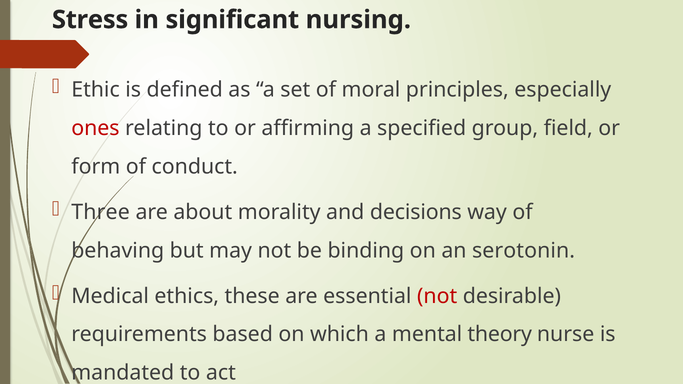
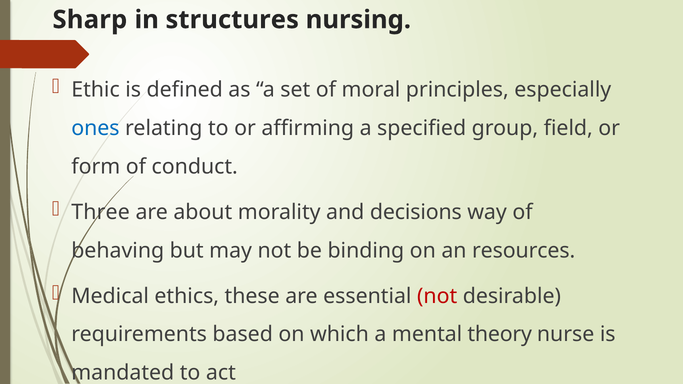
Stress: Stress -> Sharp
significant: significant -> structures
ones colour: red -> blue
serotonin: serotonin -> resources
